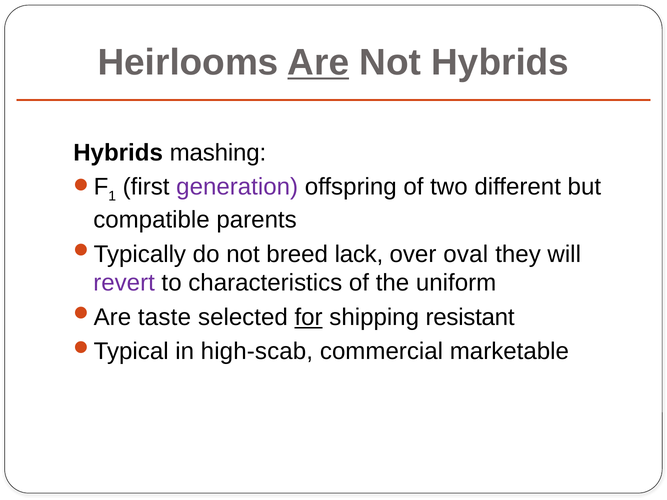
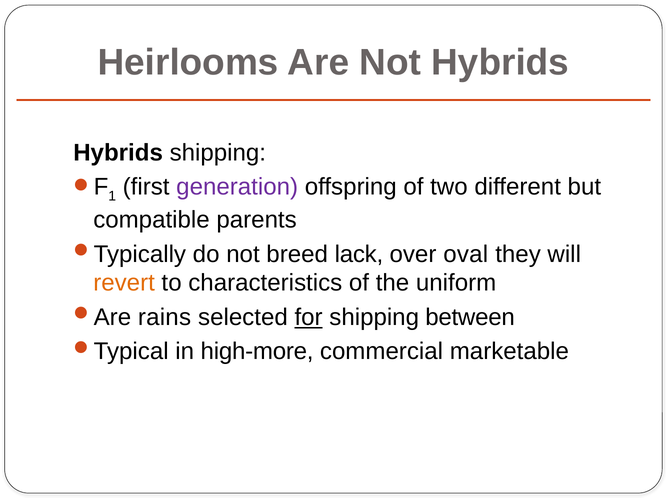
Are underline: present -> none
Hybrids mashing: mashing -> shipping
revert colour: purple -> orange
taste: taste -> rains
resistant: resistant -> between
high-scab: high-scab -> high-more
